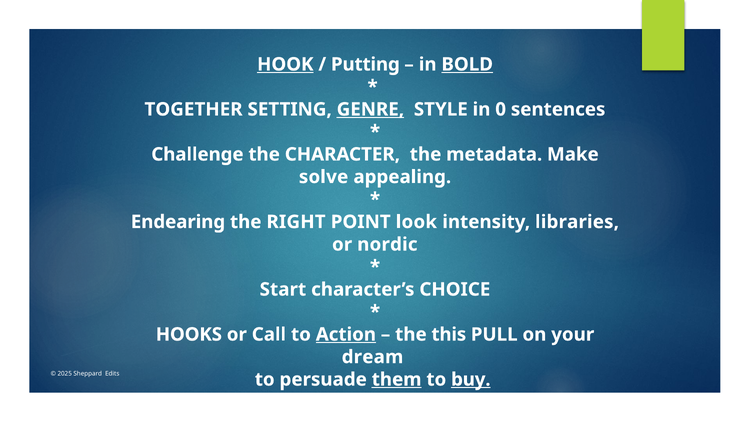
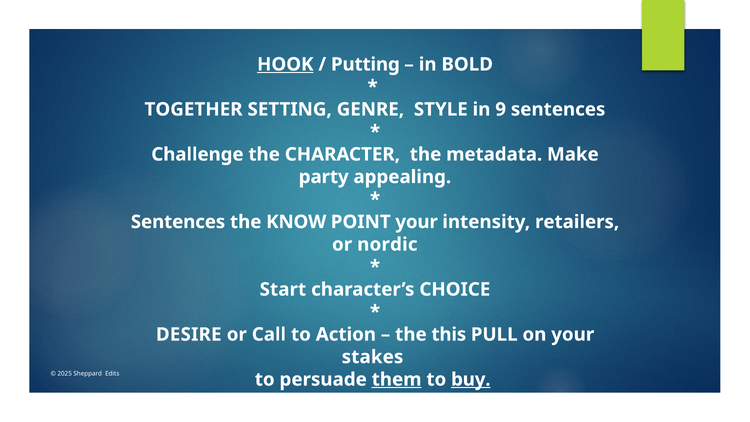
BOLD underline: present -> none
GENRE underline: present -> none
0: 0 -> 9
solve: solve -> party
Endearing at (178, 222): Endearing -> Sentences
RIGHT: RIGHT -> KNOW
POINT look: look -> your
libraries: libraries -> retailers
HOOKS: HOOKS -> DESIRE
Action underline: present -> none
dream: dream -> stakes
